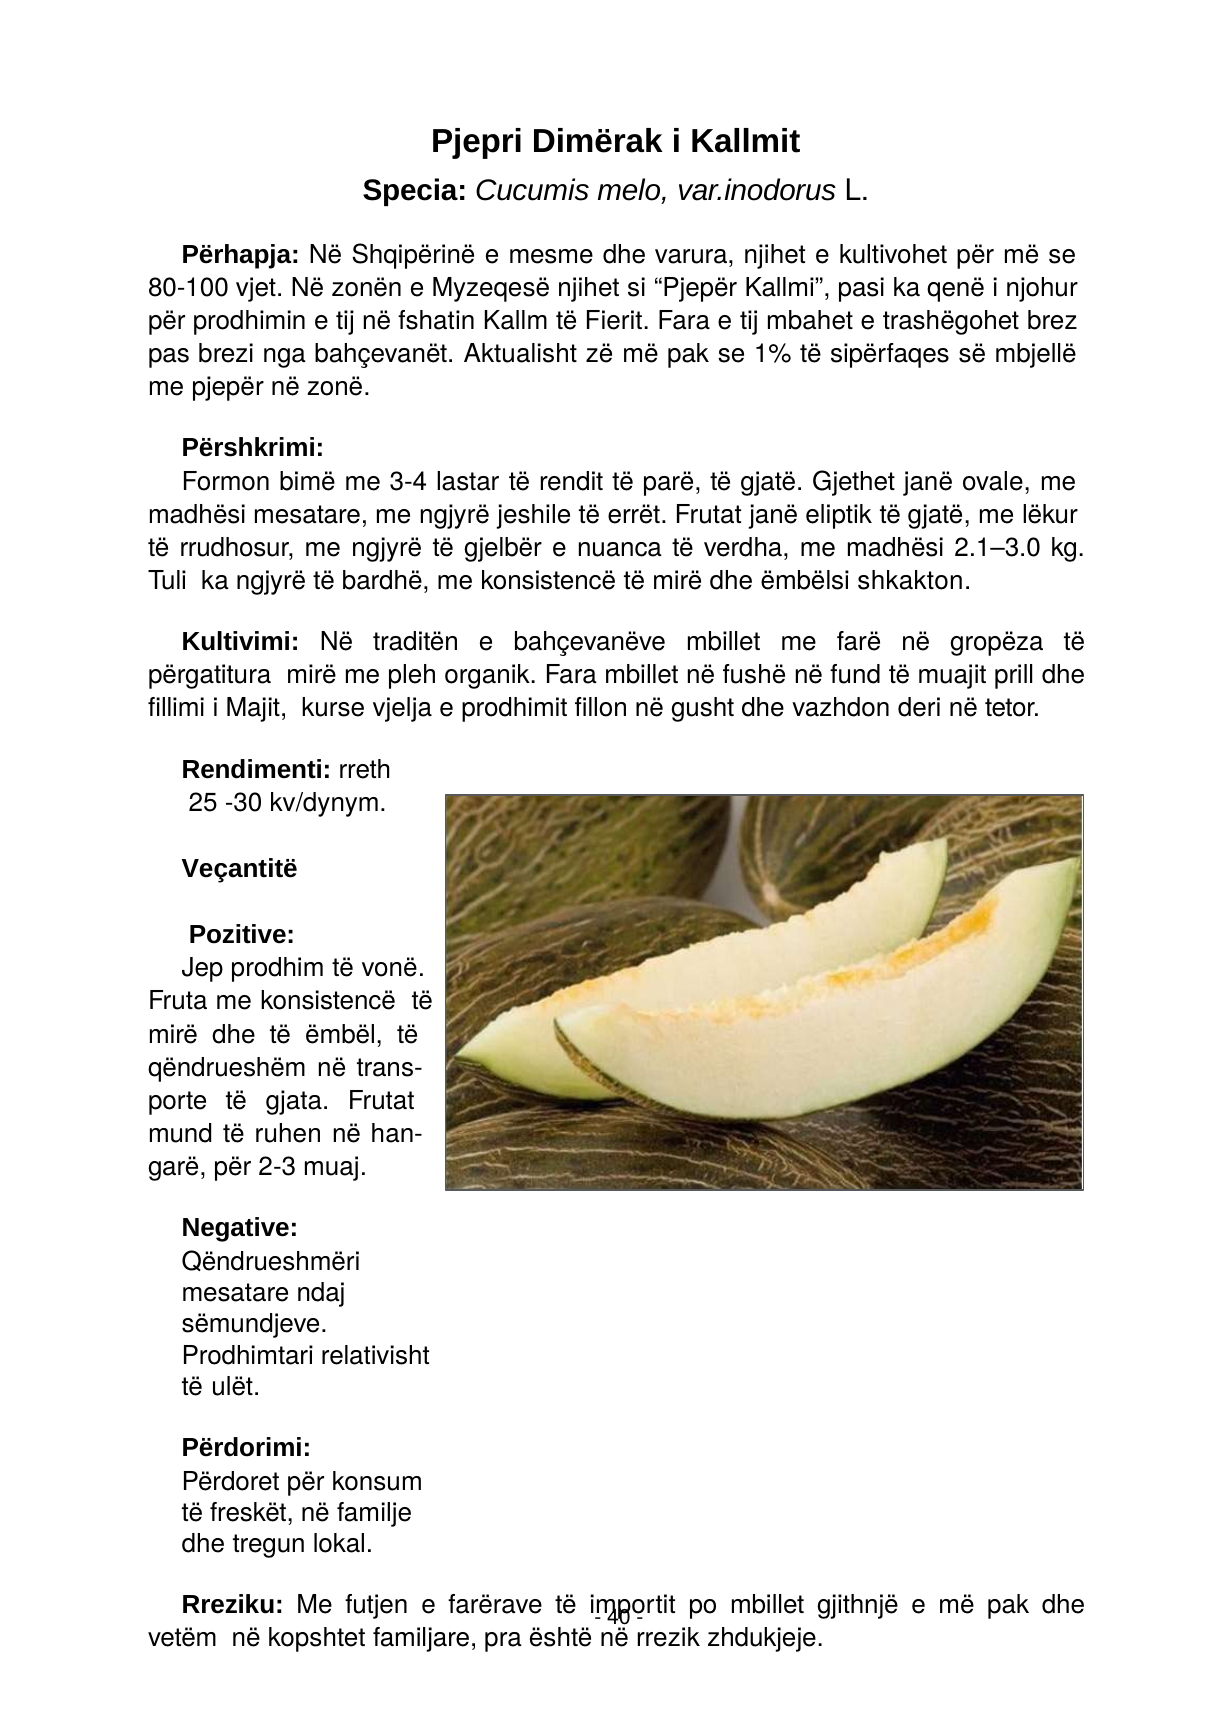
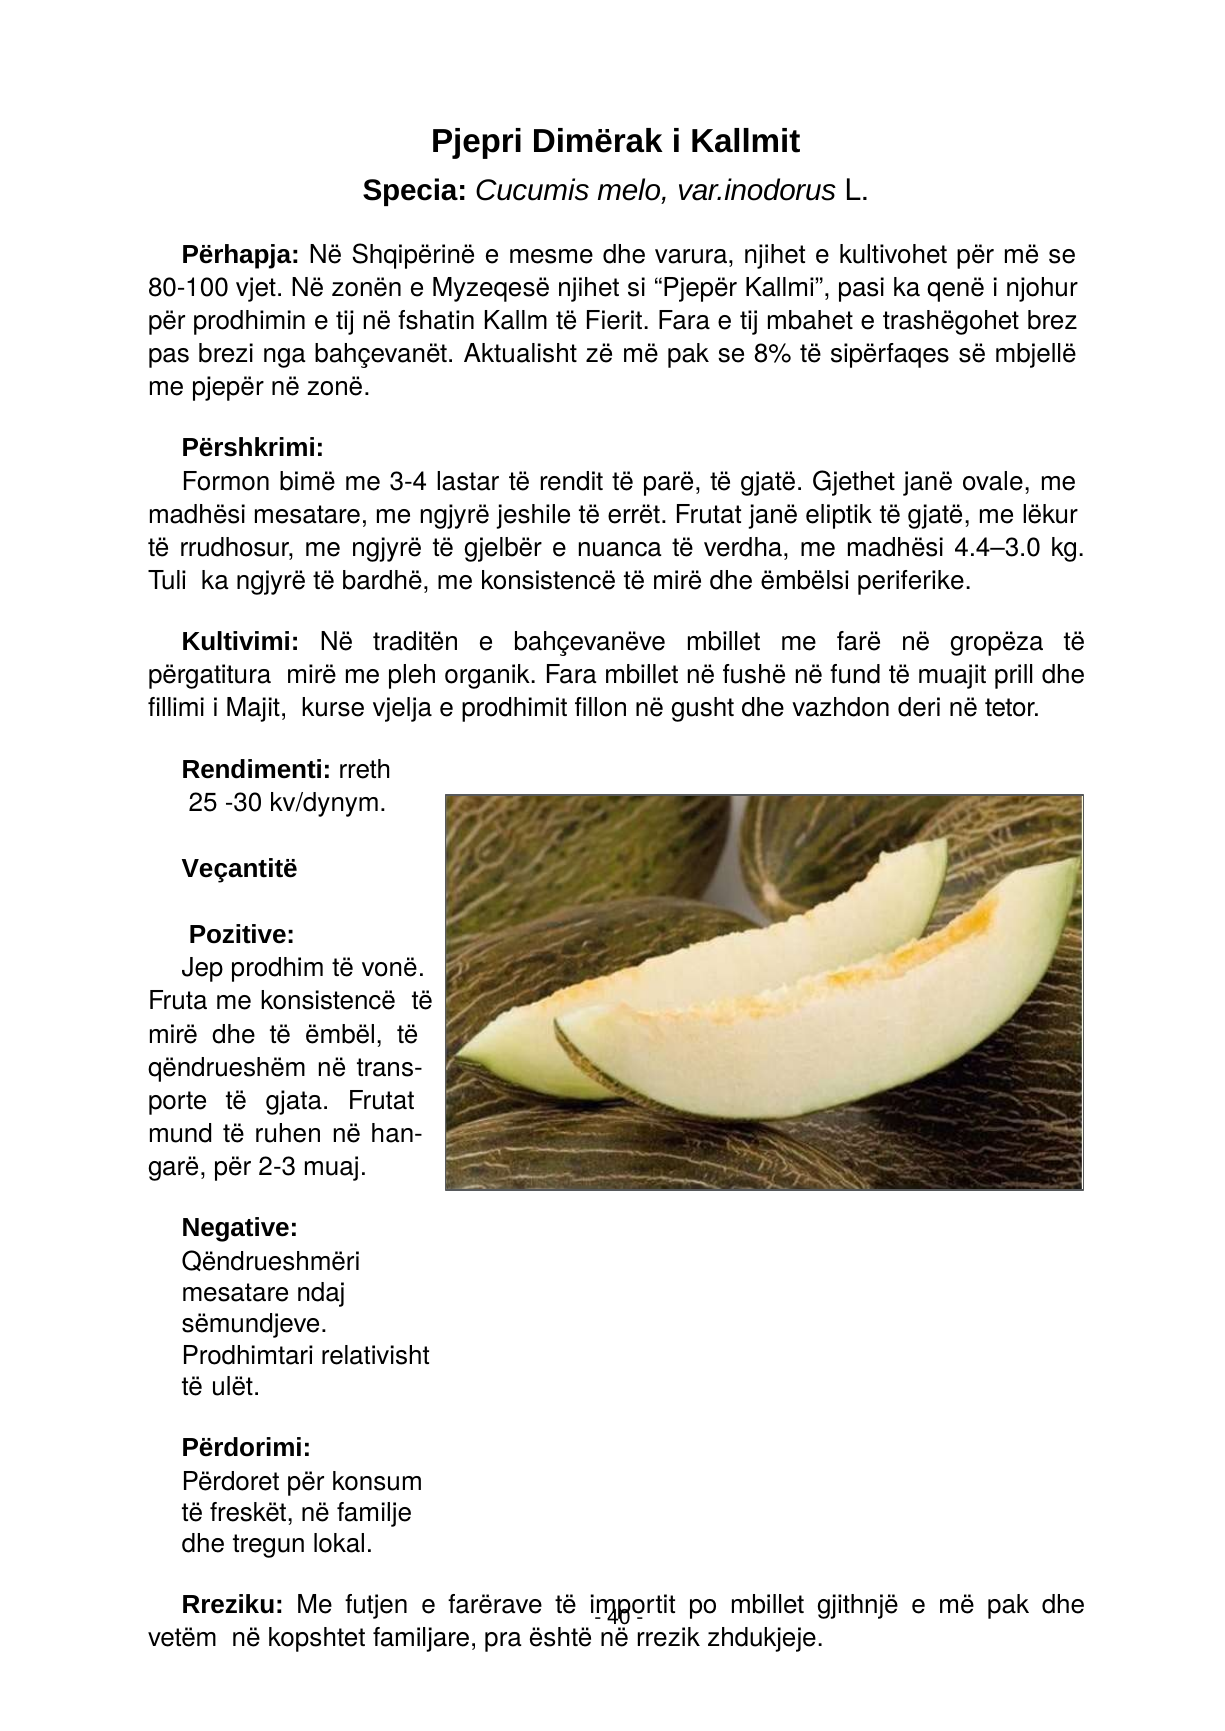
1%: 1% -> 8%
2.1–3.0: 2.1–3.0 -> 4.4–3.0
shkakton: shkakton -> periferike
